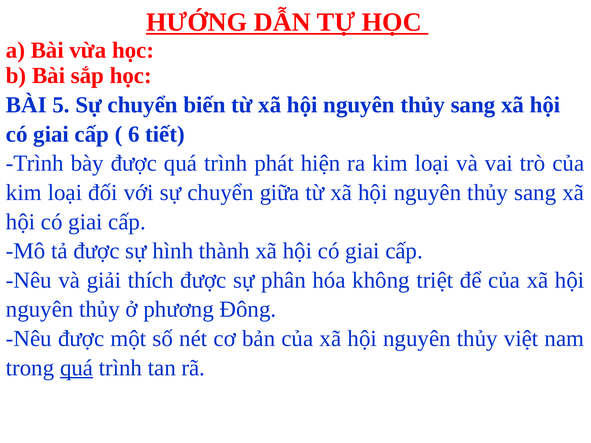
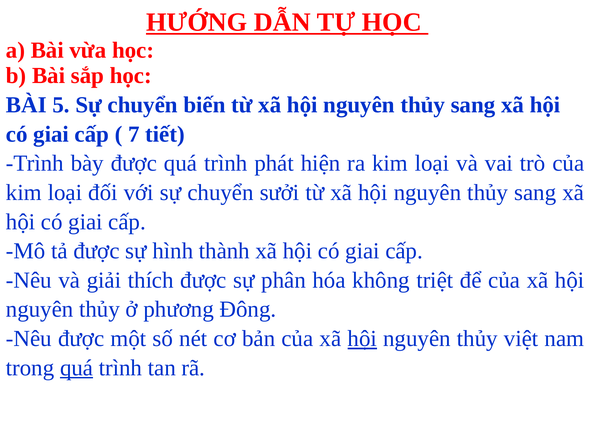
6: 6 -> 7
giữa: giữa -> sưởi
hội at (362, 339) underline: none -> present
